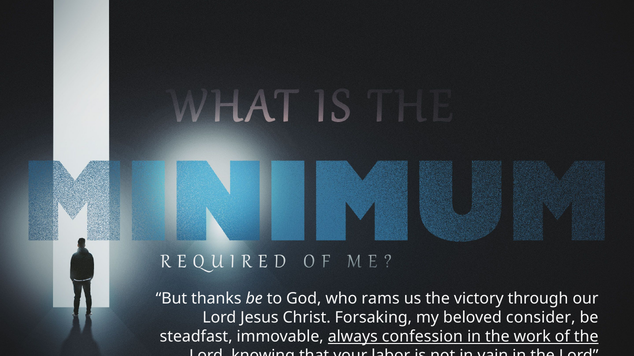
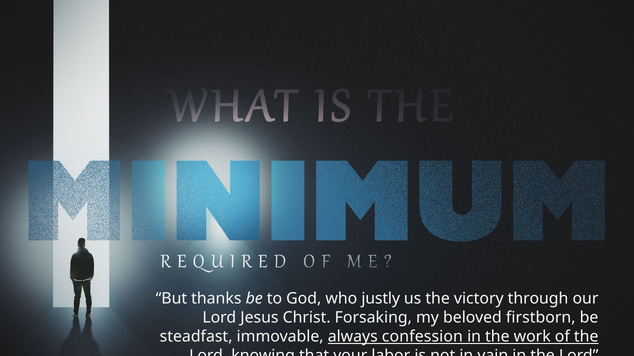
rams: rams -> justly
consider: consider -> firstborn
